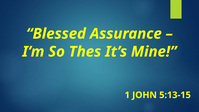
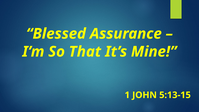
Thes: Thes -> That
